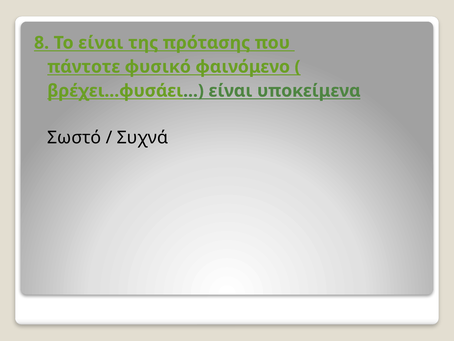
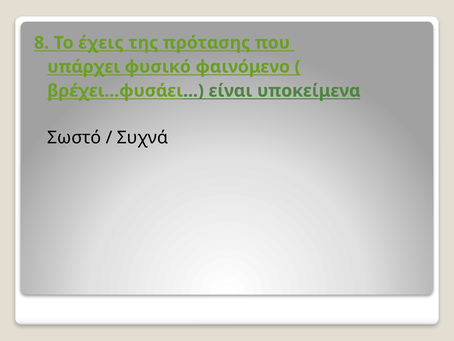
Το είναι: είναι -> έχεις
πάντοτε: πάντοτε -> υπάρχει
